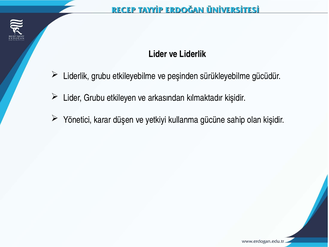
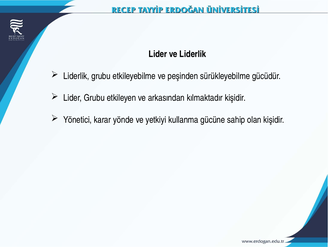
düşen: düşen -> yönde
